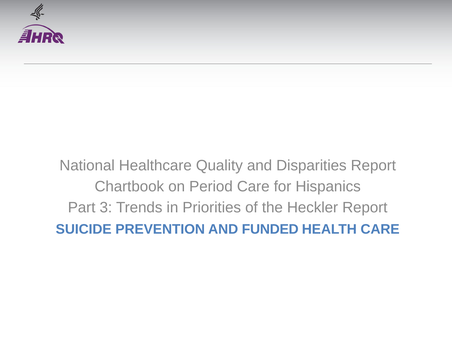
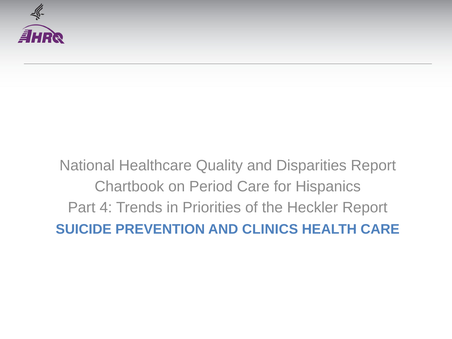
3: 3 -> 4
FUNDED: FUNDED -> CLINICS
